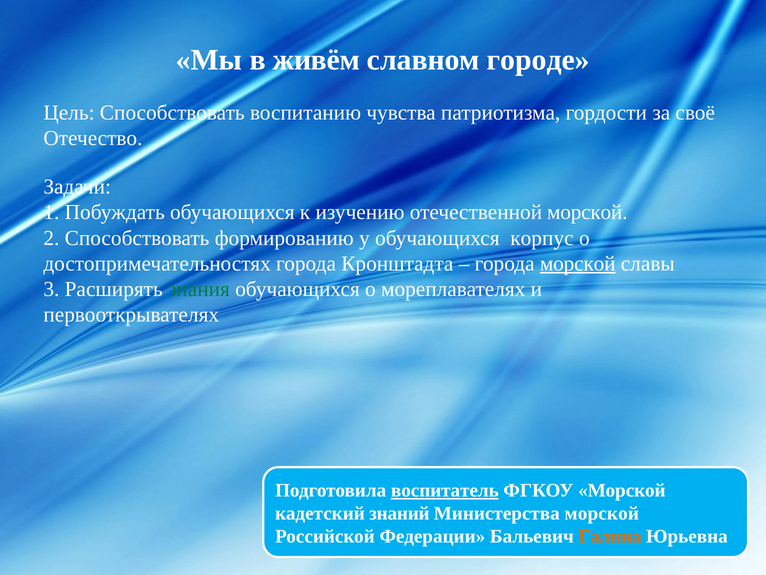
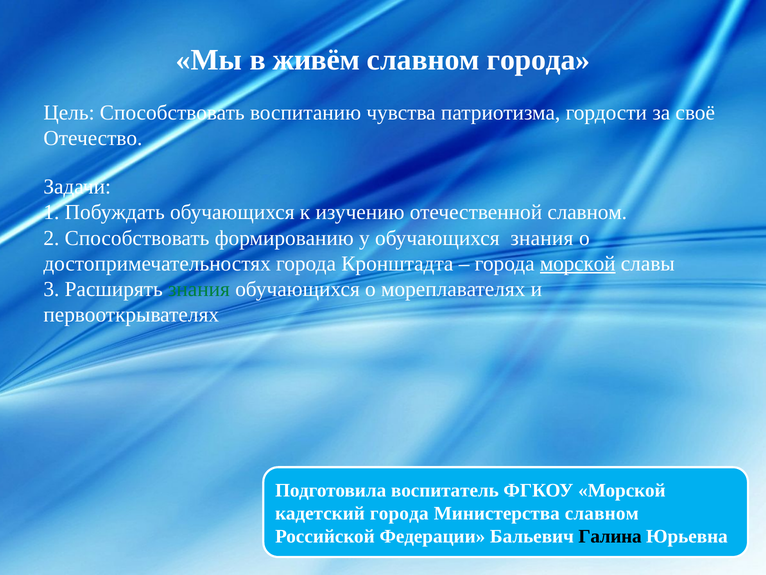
славном городе: городе -> города
отечественной морской: морской -> славном
обучающихся корпус: корпус -> знания
воспитатель underline: present -> none
кадетский знаний: знаний -> города
Министерства морской: морской -> славном
Галина colour: orange -> black
